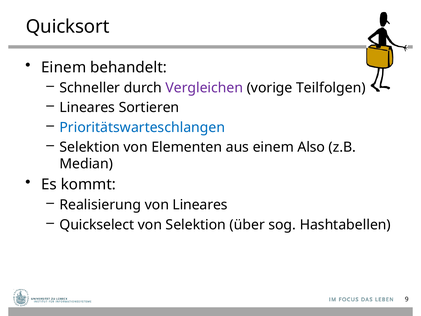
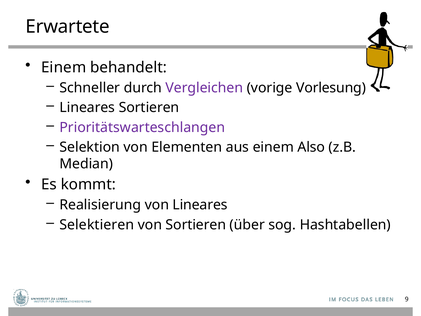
Quicksort: Quicksort -> Erwartete
Teilfolgen: Teilfolgen -> Vorlesung
Prioritätswarteschlangen colour: blue -> purple
Quickselect: Quickselect -> Selektieren
von Selektion: Selektion -> Sortieren
